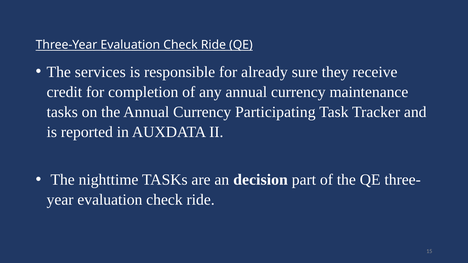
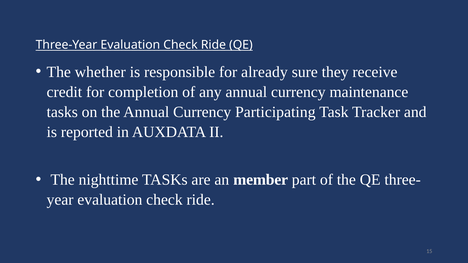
services: services -> whether
decision: decision -> member
